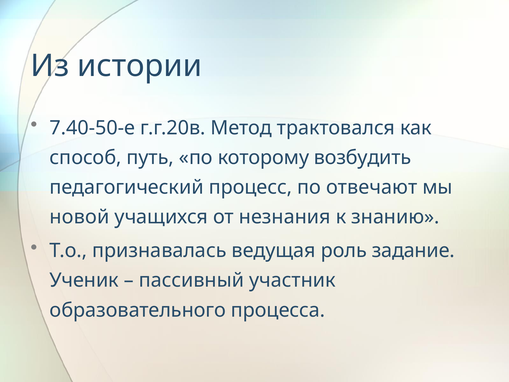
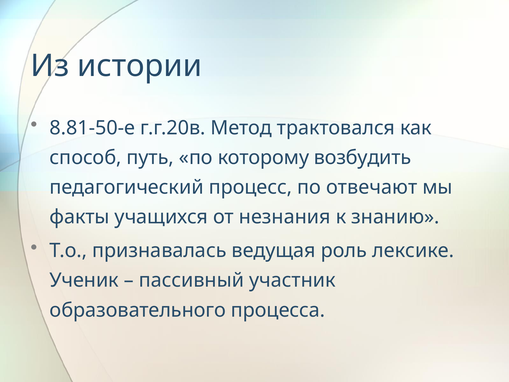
7.40-50-е: 7.40-50-е -> 8.81-50-е
новой: новой -> факты
задание: задание -> лексике
